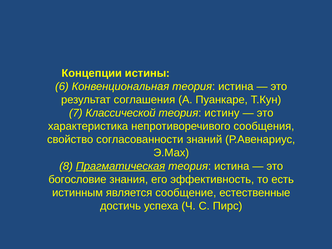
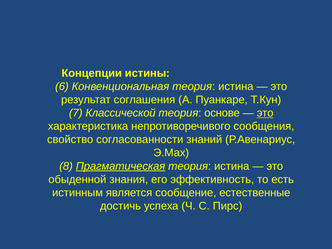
истину: истину -> основе
это at (265, 113) underline: none -> present
богословие: богословие -> обыденной
